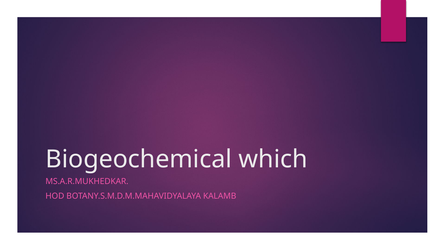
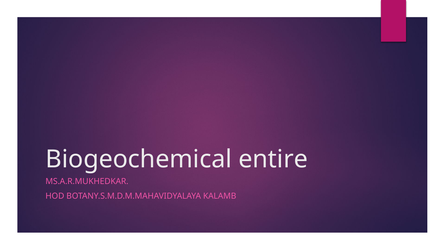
which: which -> entire
